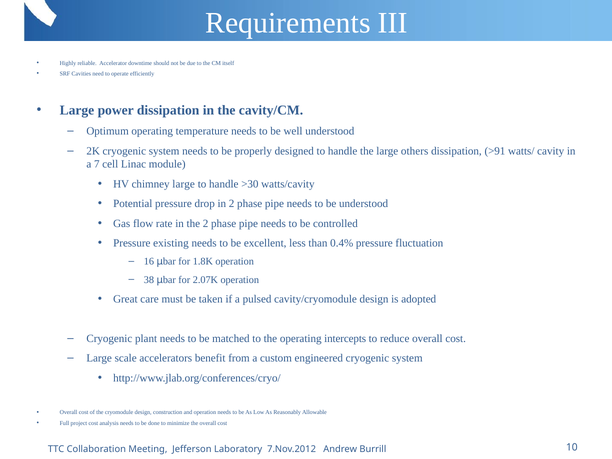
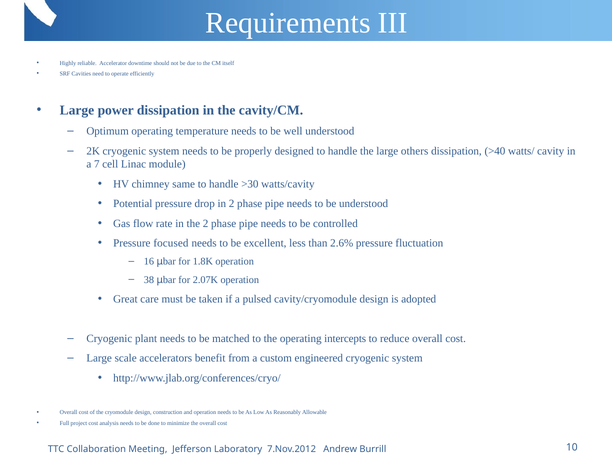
>91: >91 -> >40
chimney large: large -> same
existing: existing -> focused
0.4%: 0.4% -> 2.6%
